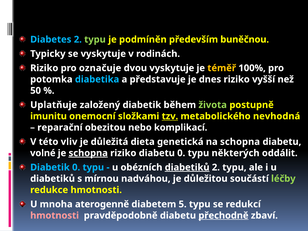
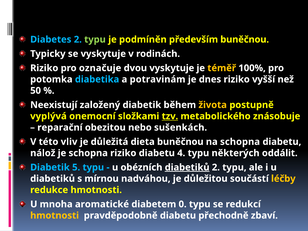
představuje: představuje -> potravinám
Uplatňuje: Uplatňuje -> Neexistují
života colour: light green -> yellow
imunitu: imunitu -> vyplývá
nevhodná: nevhodná -> znásobuje
komplikací: komplikací -> sušenkách
dieta genetická: genetická -> buněčnou
volné: volné -> nálož
schopna at (88, 153) underline: present -> none
diabetu 0: 0 -> 4
Diabetik 0: 0 -> 5
léčby colour: light green -> yellow
aterogenně: aterogenně -> aromatické
5: 5 -> 0
hmotnosti at (55, 216) colour: pink -> yellow
přechodně underline: present -> none
